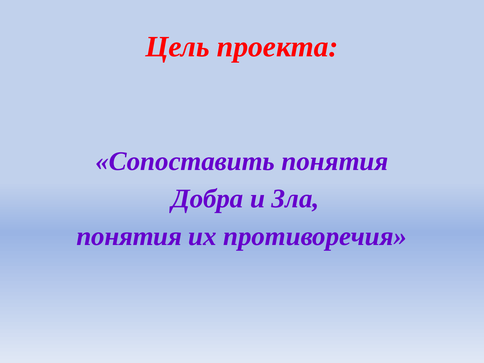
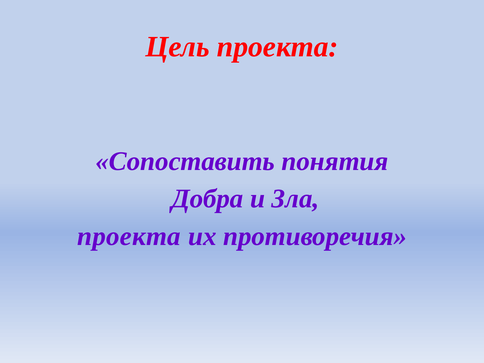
понятия at (129, 236): понятия -> проекта
